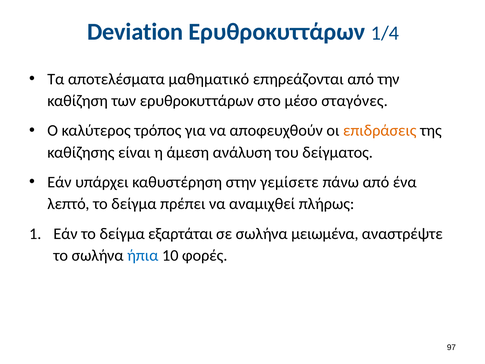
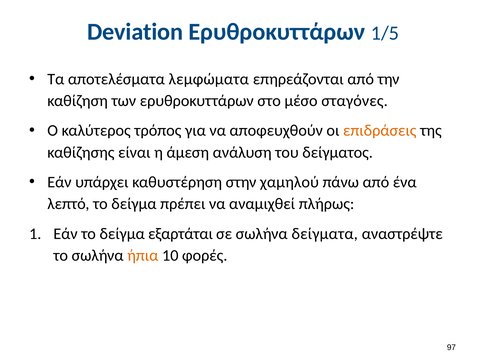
1/4: 1/4 -> 1/5
μαθηματικό: μαθηματικό -> λεμφώματα
γεμίσετε: γεμίσετε -> χαμηλού
μειωμένα: μειωμένα -> δείγματα
ήπια colour: blue -> orange
